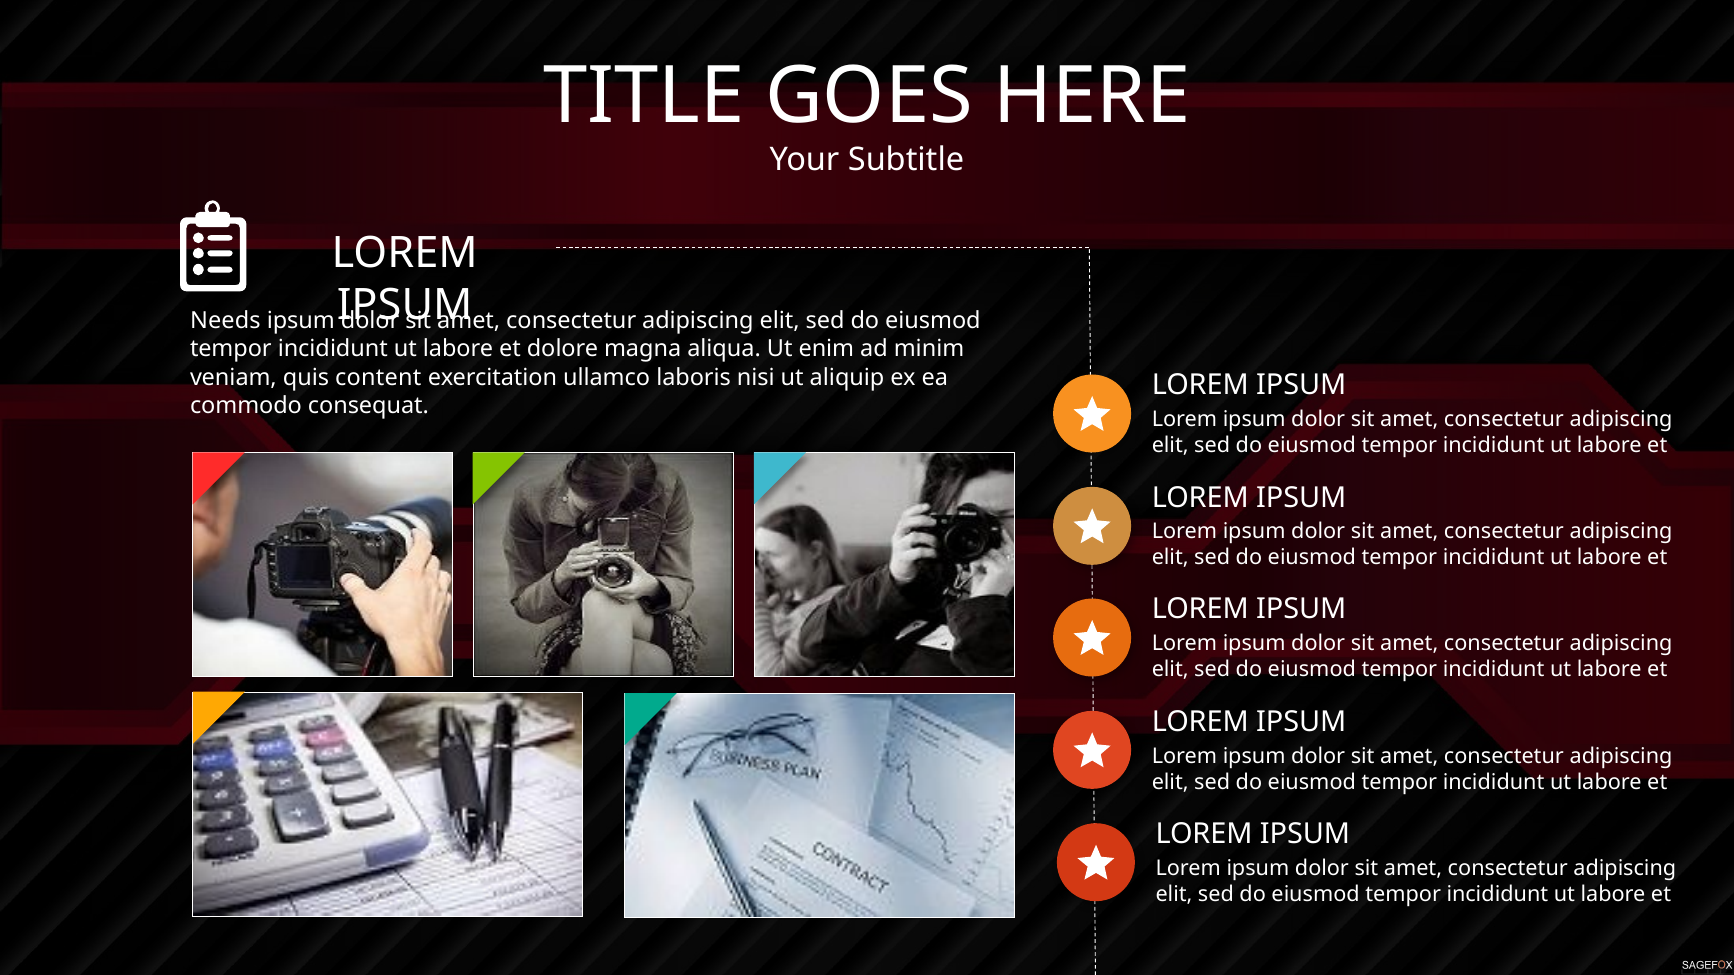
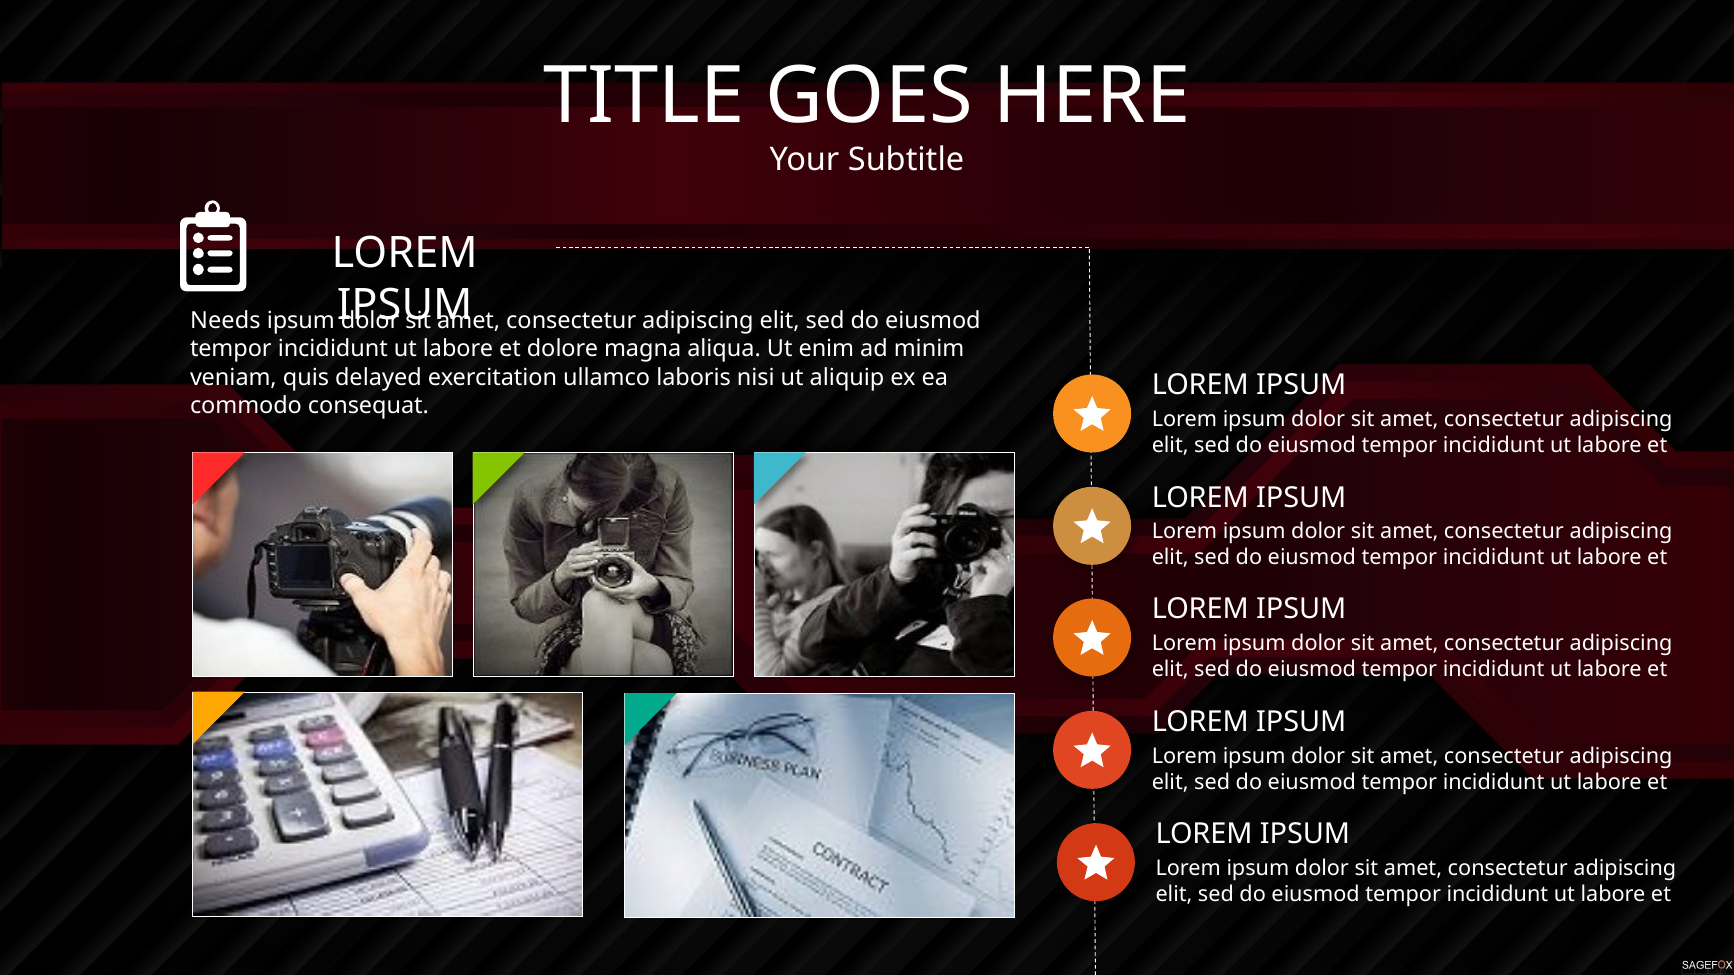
content: content -> delayed
